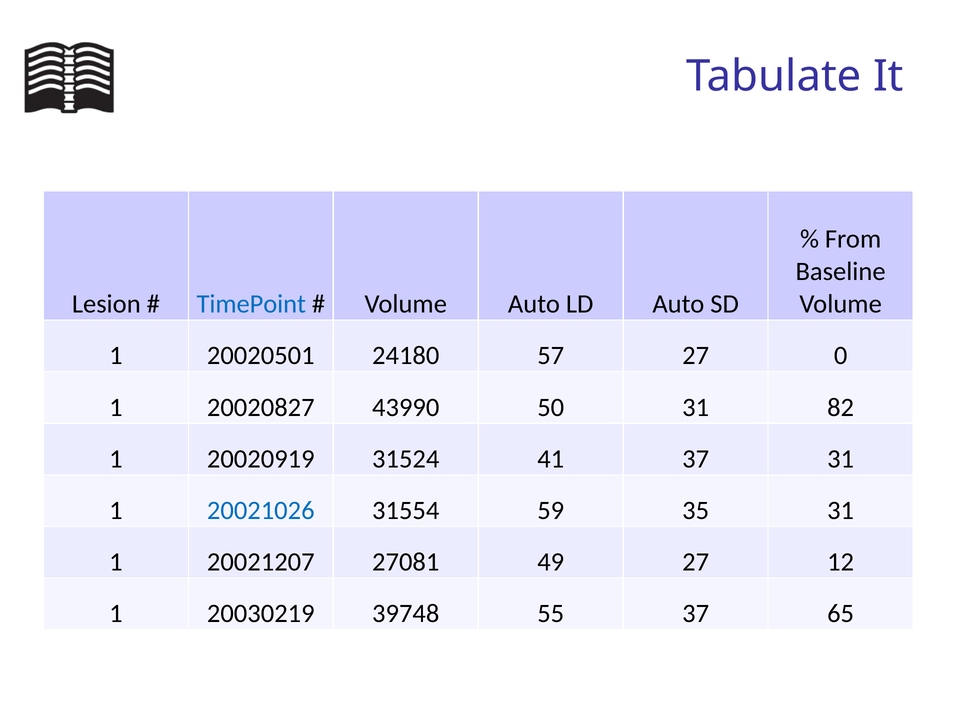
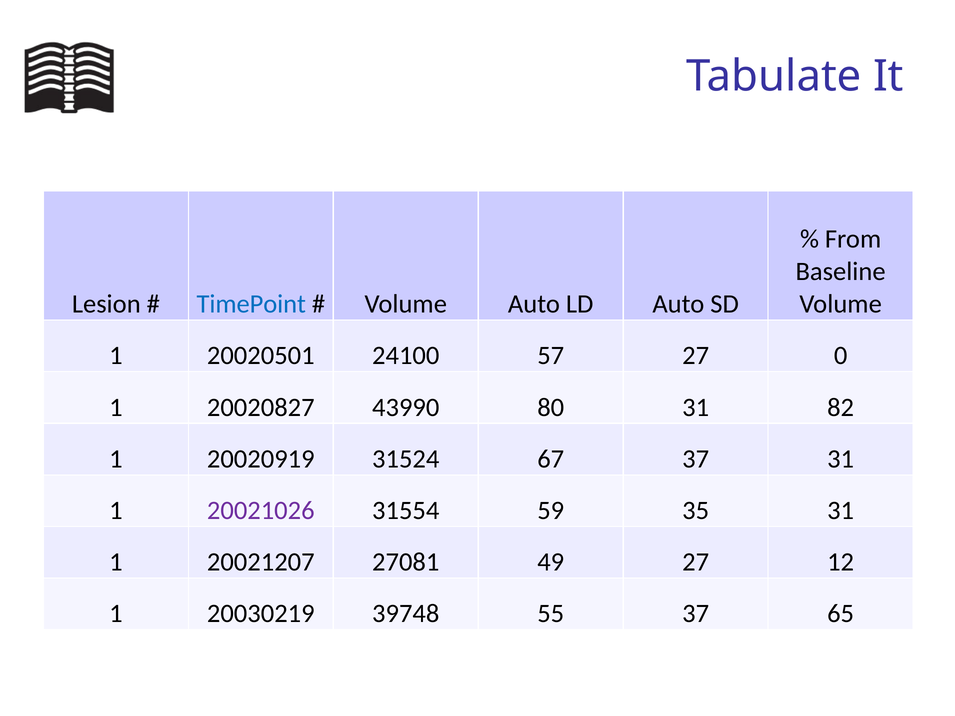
24180: 24180 -> 24100
50: 50 -> 80
41: 41 -> 67
20021026 colour: blue -> purple
